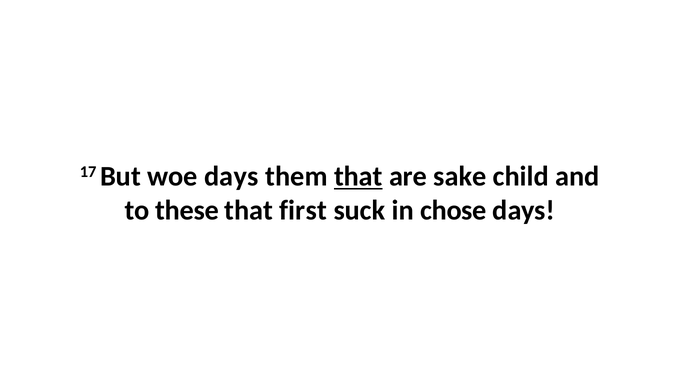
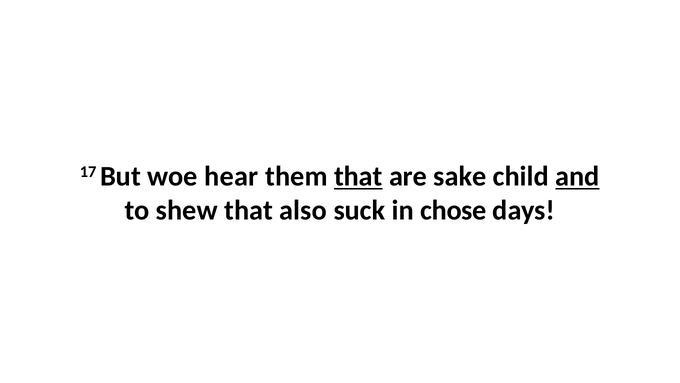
woe days: days -> hear
and underline: none -> present
these: these -> shew
first: first -> also
